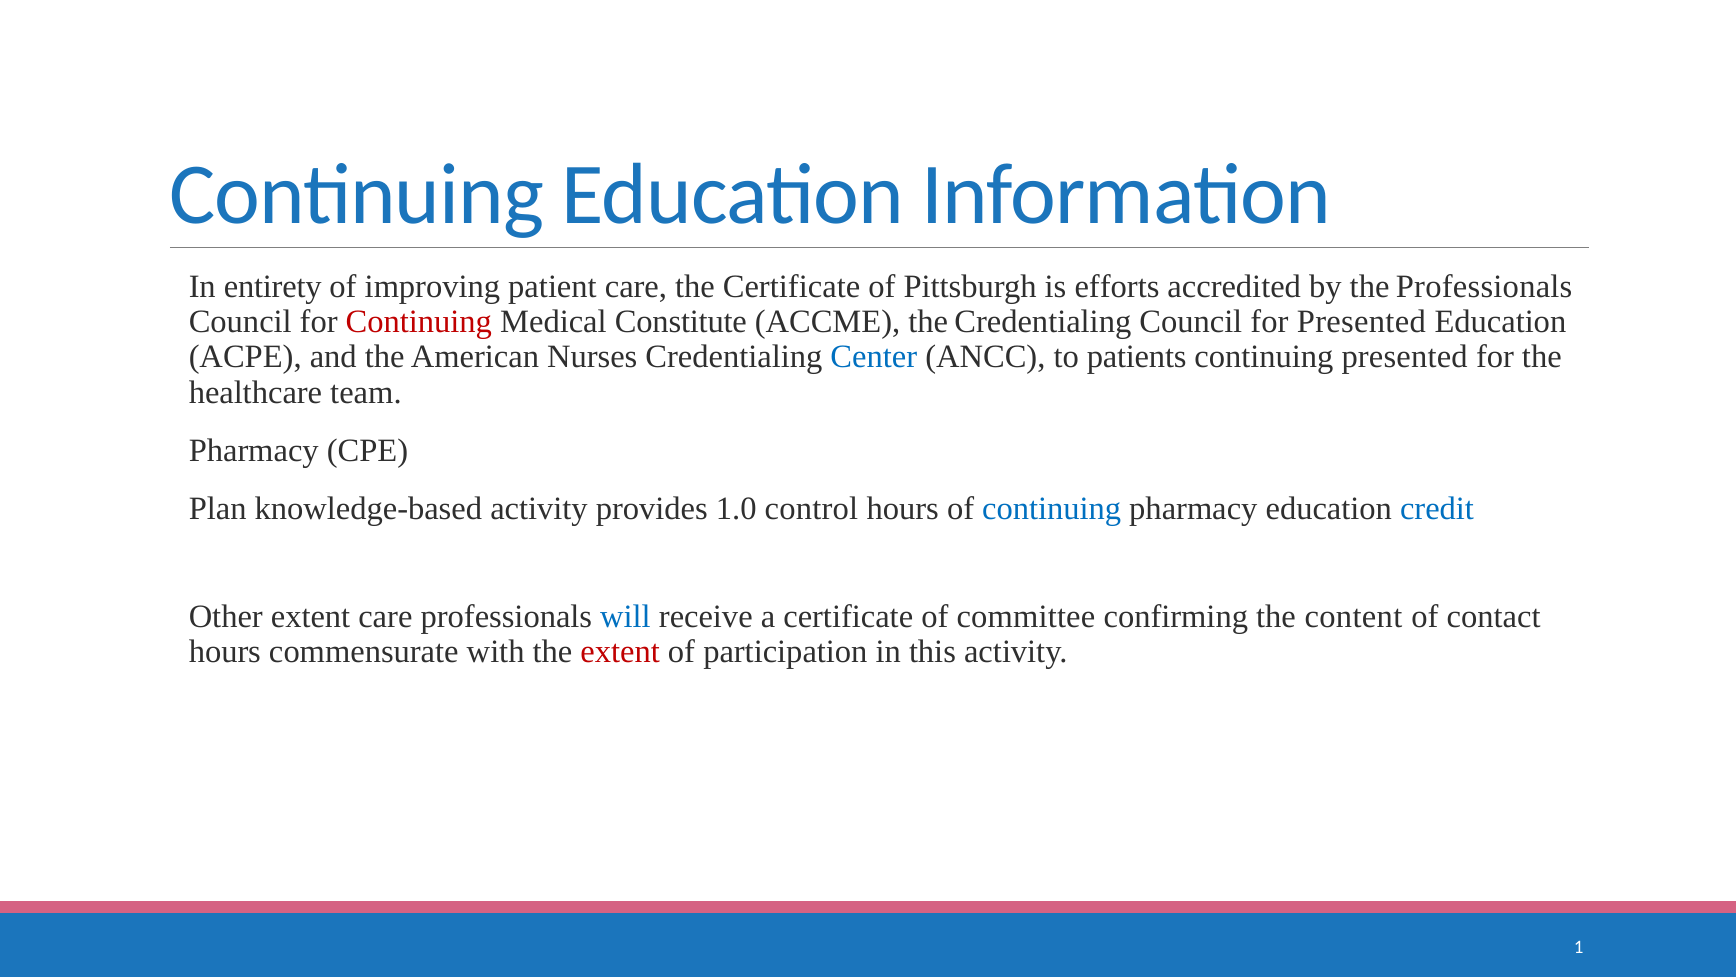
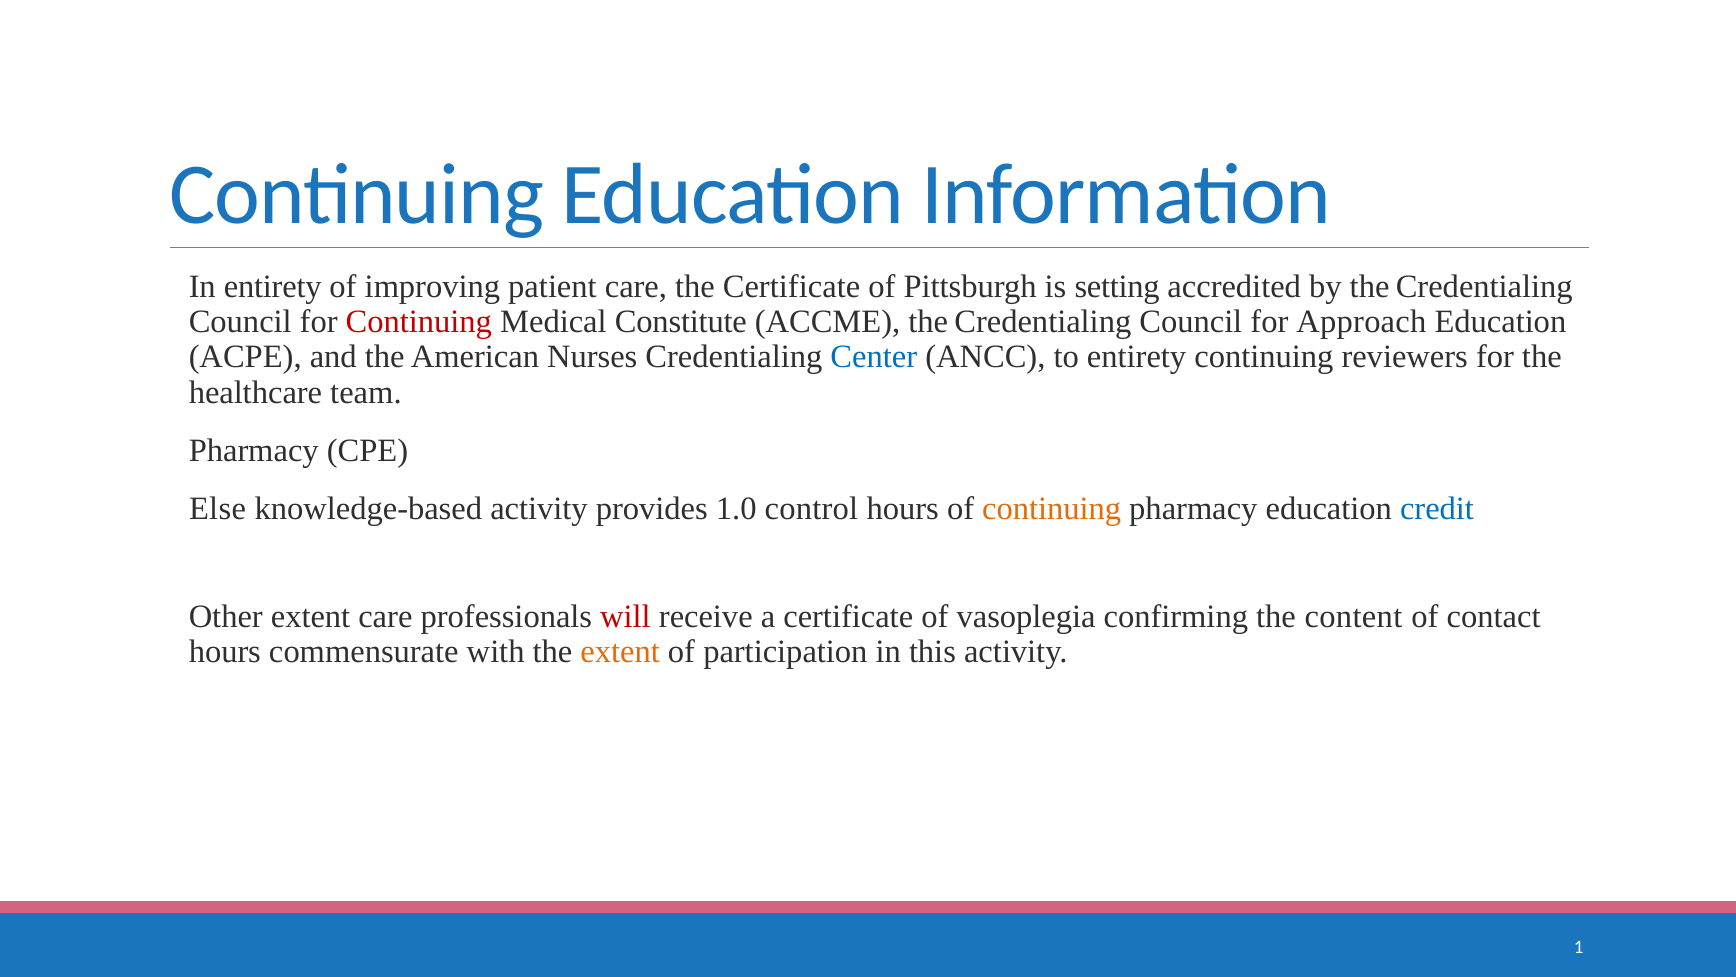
efforts: efforts -> setting
by the Professionals: Professionals -> Credentialing
for Presented: Presented -> Approach
to patients: patients -> entirety
continuing presented: presented -> reviewers
Plan: Plan -> Else
continuing at (1052, 509) colour: blue -> orange
will colour: blue -> red
committee: committee -> vasoplegia
extent at (620, 652) colour: red -> orange
